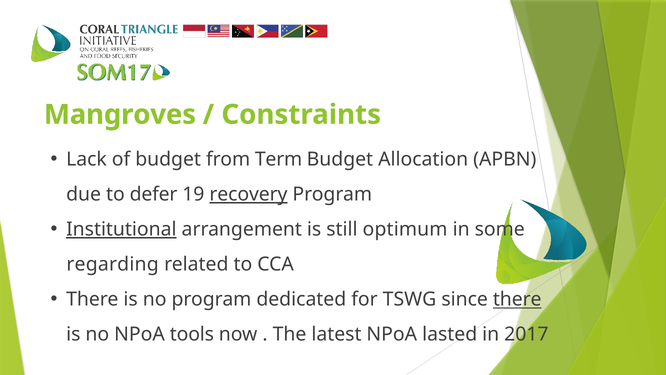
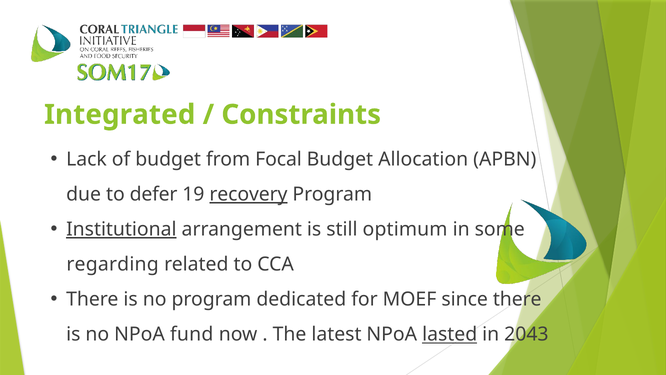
Mangroves: Mangroves -> Integrated
Term: Term -> Focal
TSWG: TSWG -> MOEF
there at (517, 299) underline: present -> none
tools: tools -> fund
lasted underline: none -> present
2017: 2017 -> 2043
